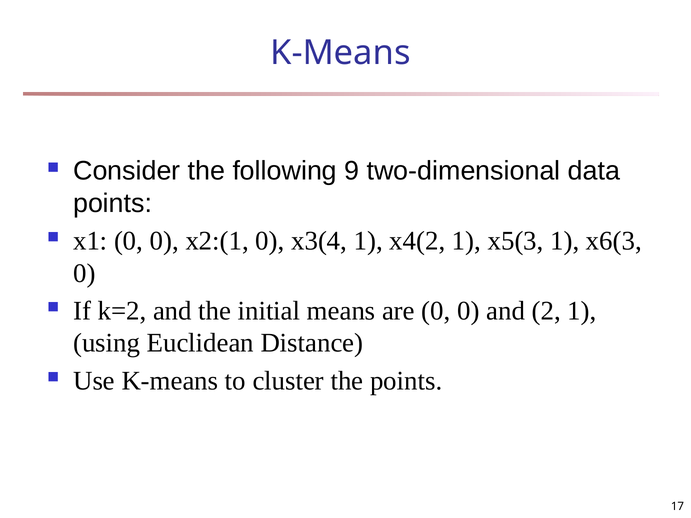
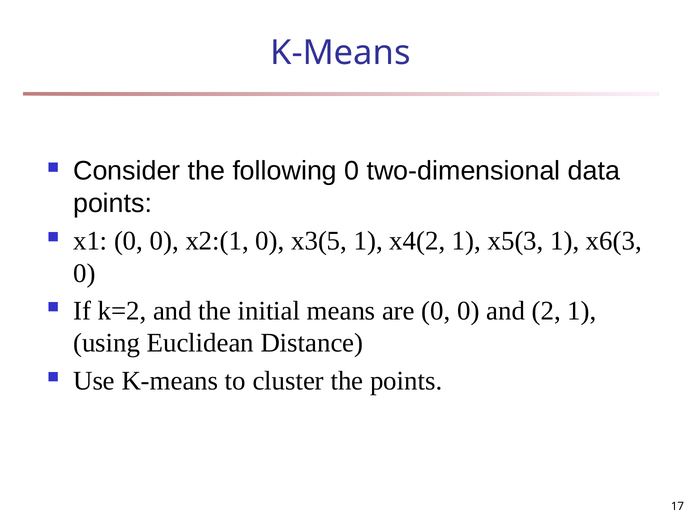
following 9: 9 -> 0
x3(4: x3(4 -> x3(5
